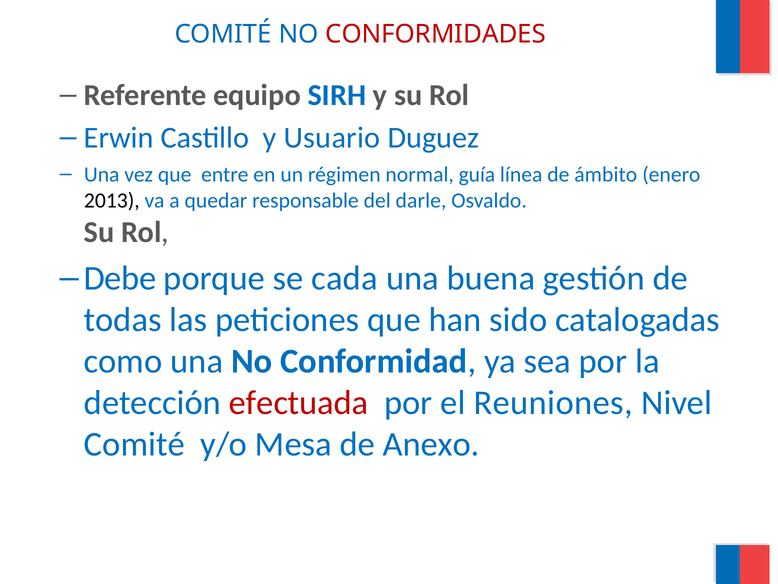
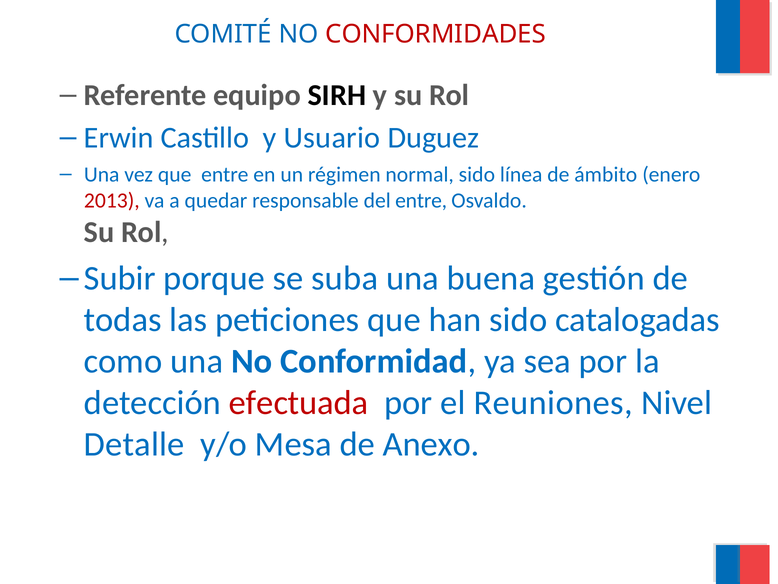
SIRH colour: blue -> black
normal guía: guía -> sido
2013 colour: black -> red
del darle: darle -> entre
Debe: Debe -> Subir
cada: cada -> suba
Comité at (134, 444): Comité -> Detalle
